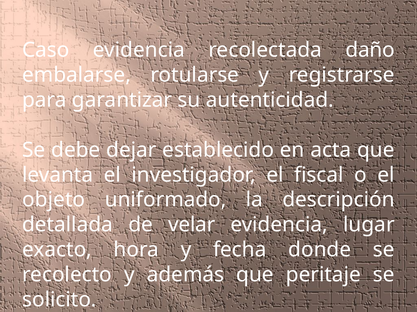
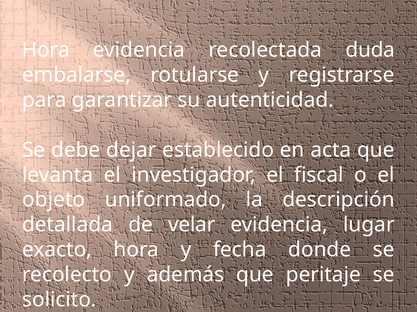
Caso at (46, 50): Caso -> Hora
daño: daño -> duda
